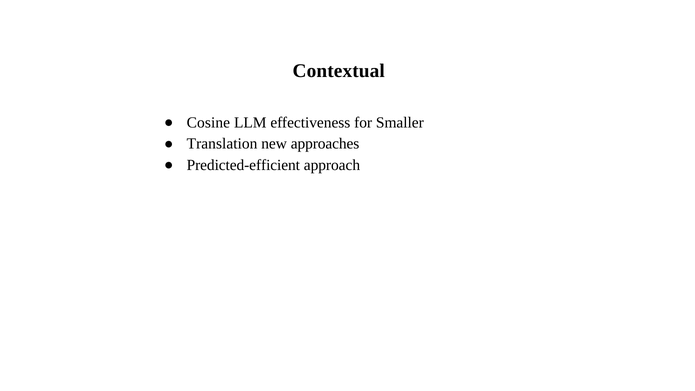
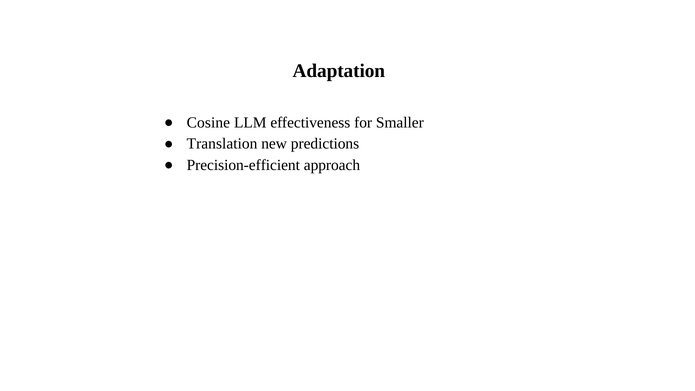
Contextual: Contextual -> Adaptation
approaches: approaches -> predictions
Predicted-efficient: Predicted-efficient -> Precision-efficient
